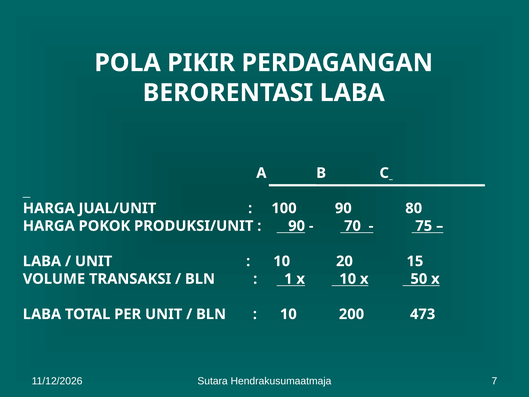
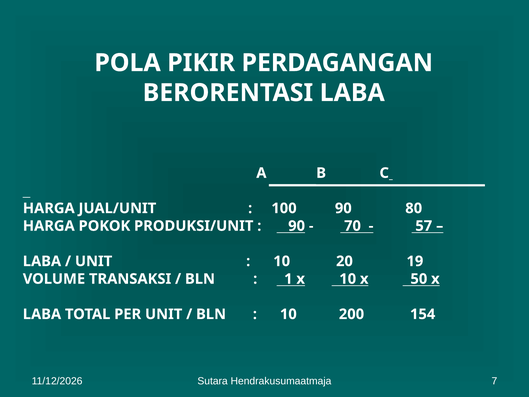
75: 75 -> 57
15: 15 -> 19
473: 473 -> 154
